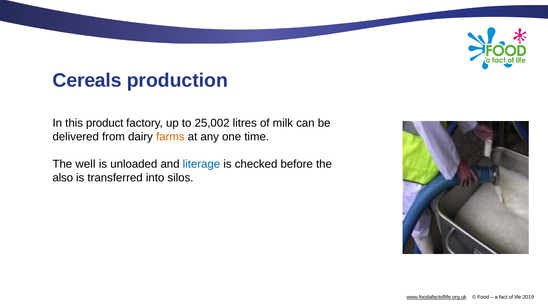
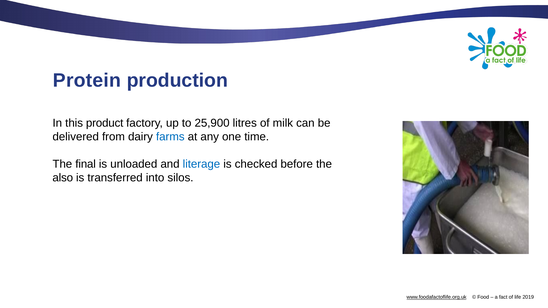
Cereals: Cereals -> Protein
25,002: 25,002 -> 25,900
farms colour: orange -> blue
well: well -> final
